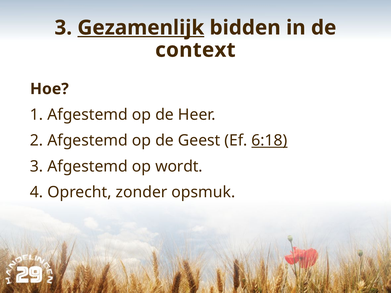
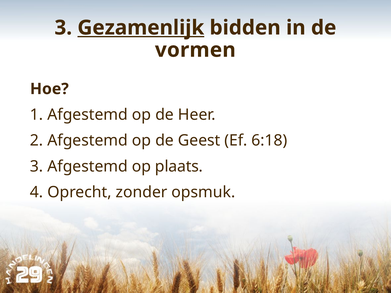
context: context -> vormen
6:18 underline: present -> none
wordt: wordt -> plaats
